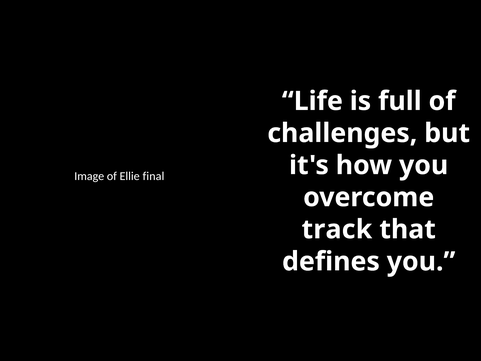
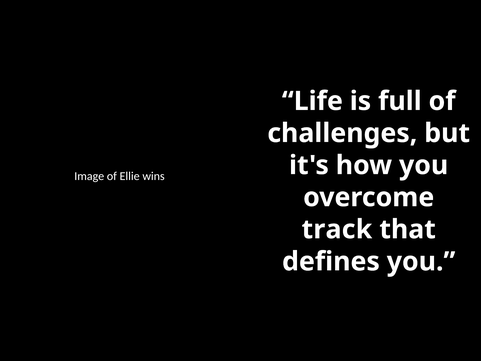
final: final -> wins
